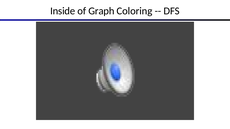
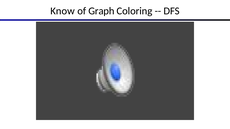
Inside: Inside -> Know
